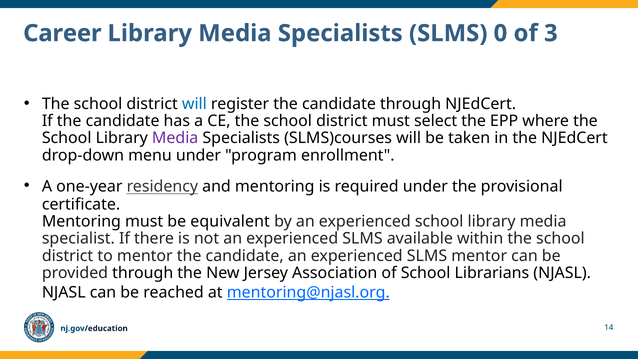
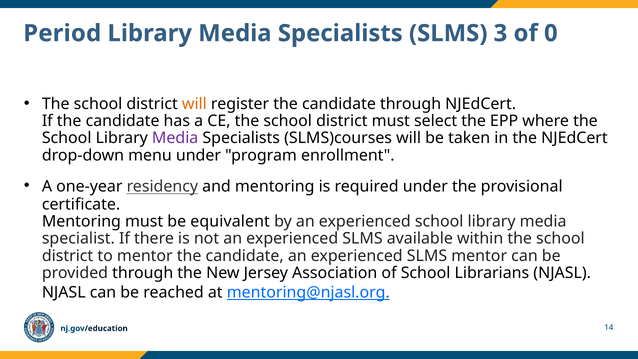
Career: Career -> Period
0: 0 -> 3
3: 3 -> 0
will at (194, 104) colour: blue -> orange
